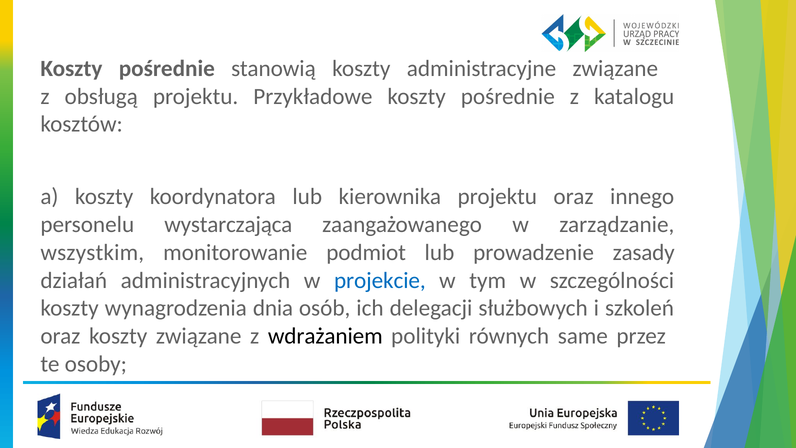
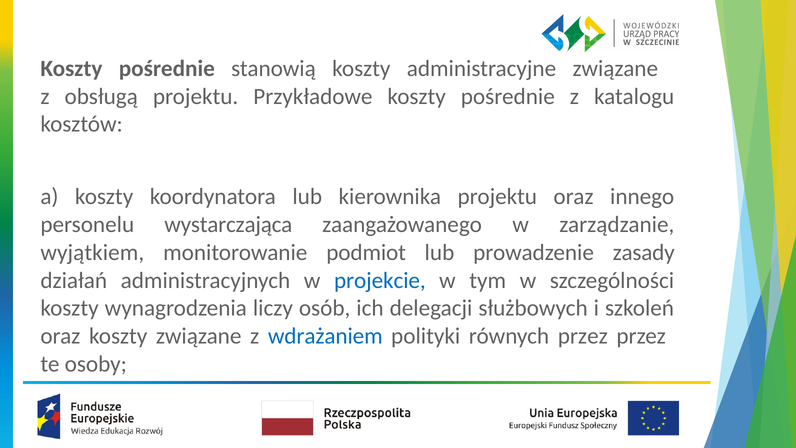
wszystkim: wszystkim -> wyjątkiem
dnia: dnia -> liczy
wdrażaniem colour: black -> blue
równych same: same -> przez
